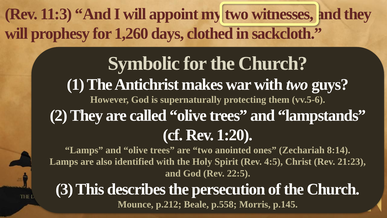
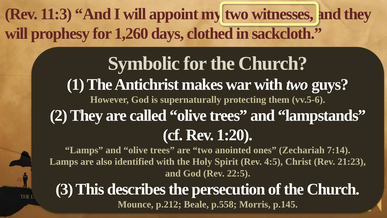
8:14: 8:14 -> 7:14
